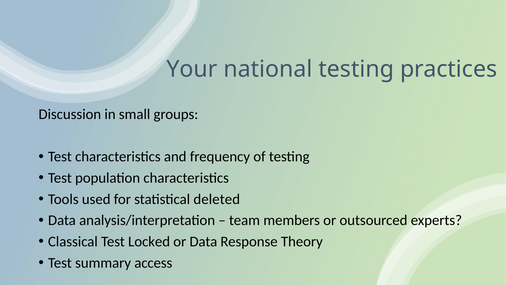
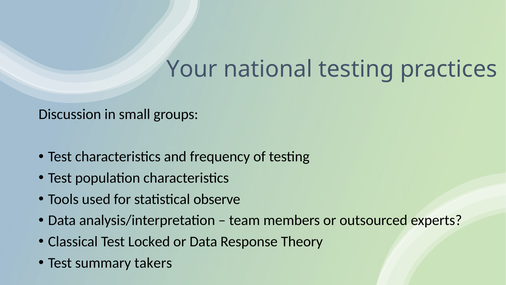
deleted: deleted -> observe
access: access -> takers
